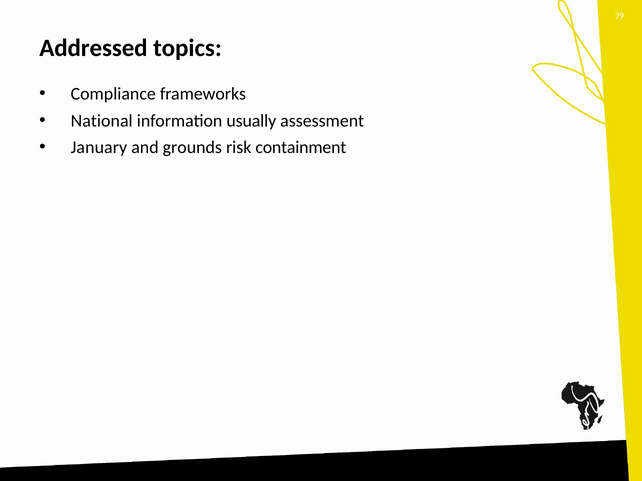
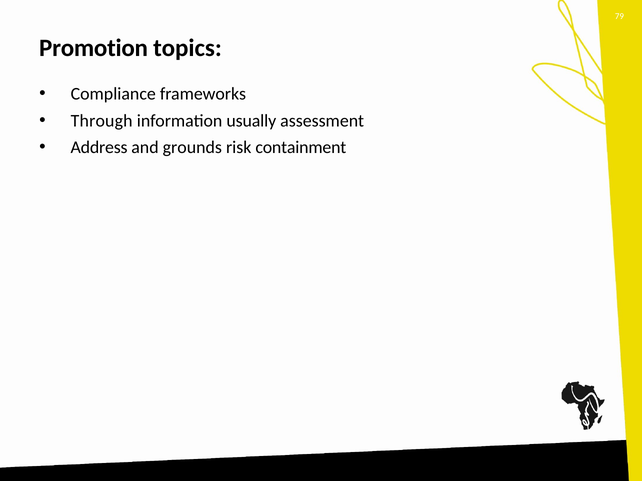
Addressed: Addressed -> Promotion
National: National -> Through
January: January -> Address
